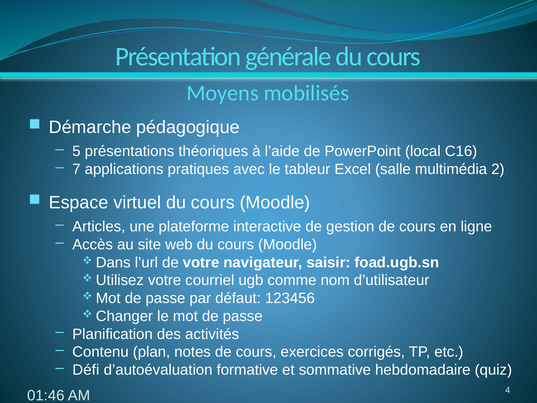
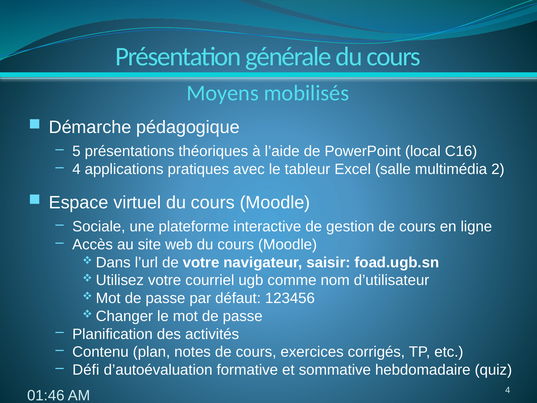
7 at (76, 169): 7 -> 4
Articles: Articles -> Sociale
